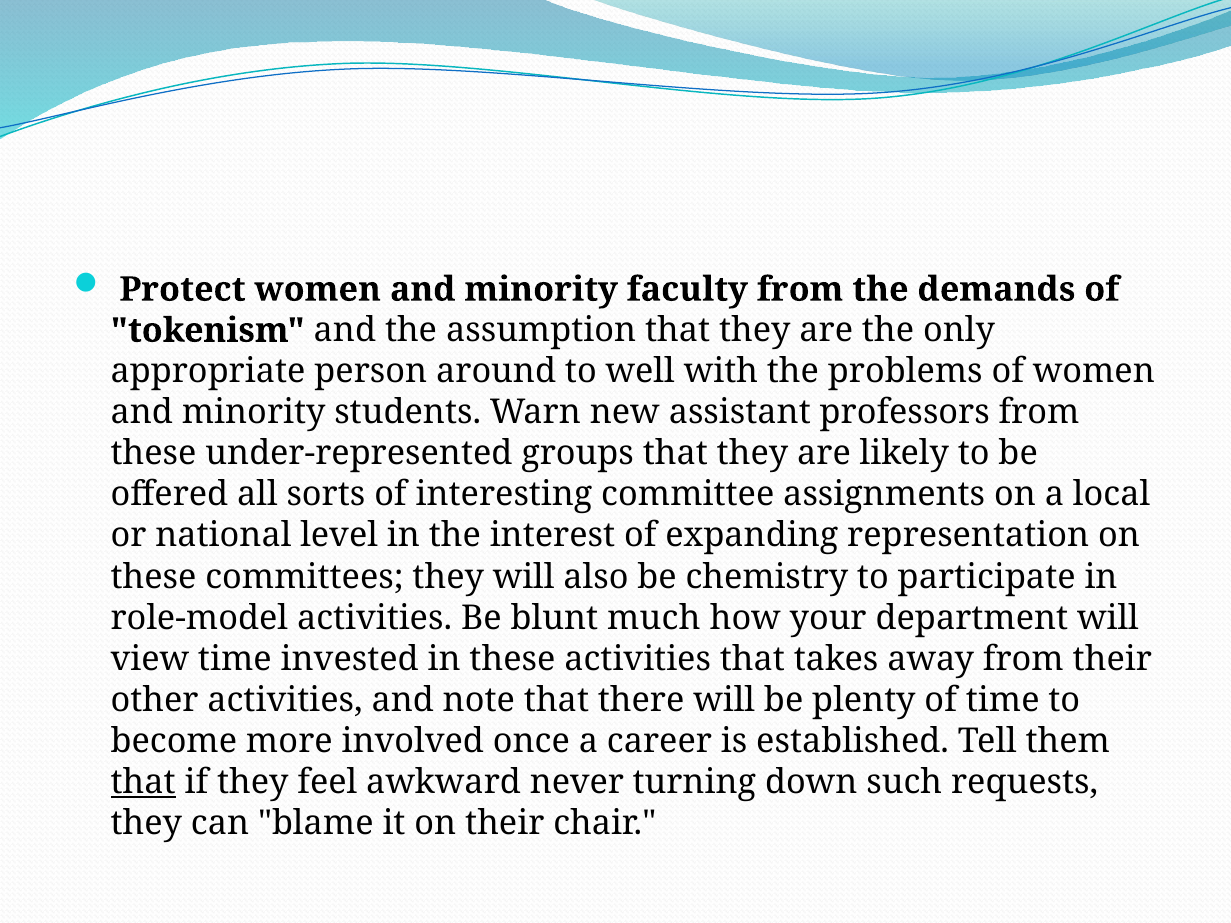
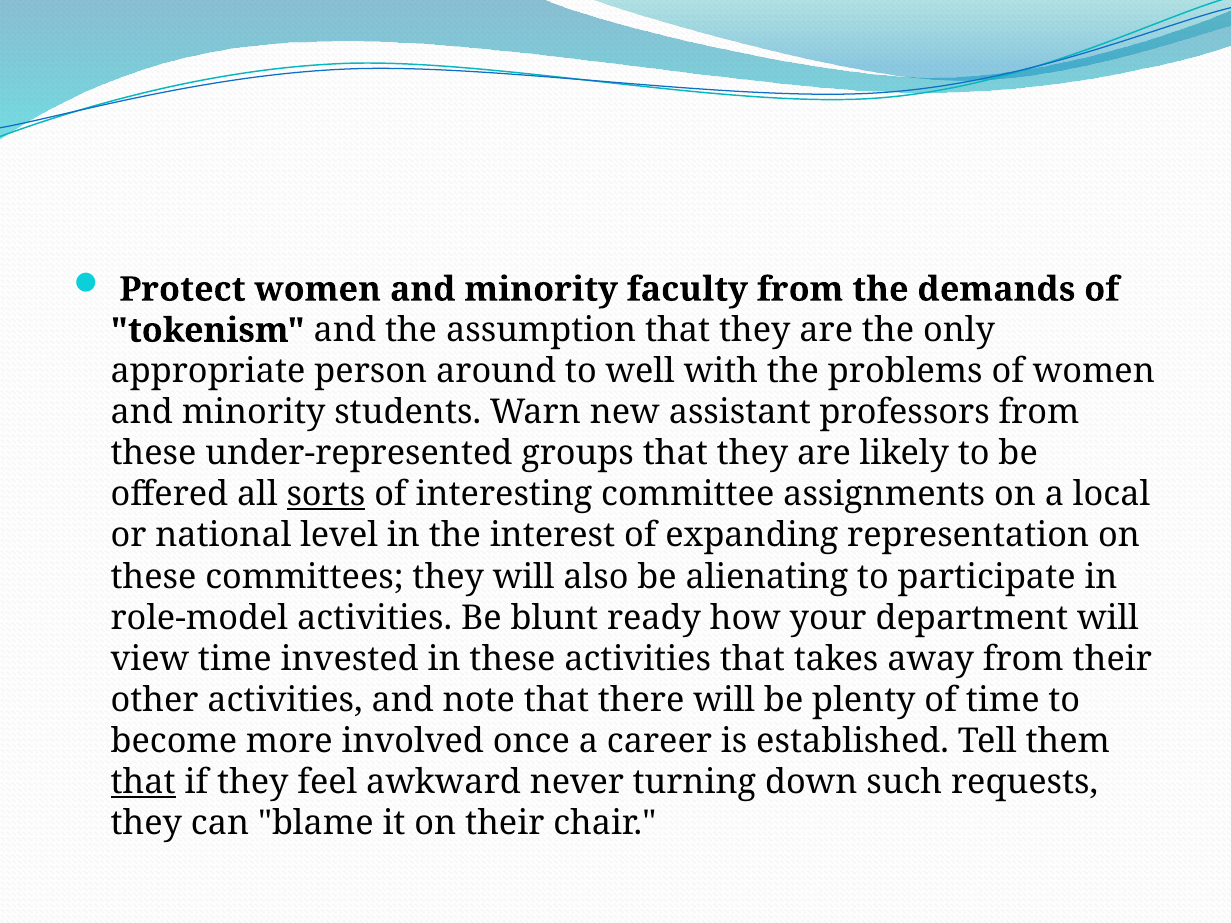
sorts underline: none -> present
chemistry: chemistry -> alienating
much: much -> ready
